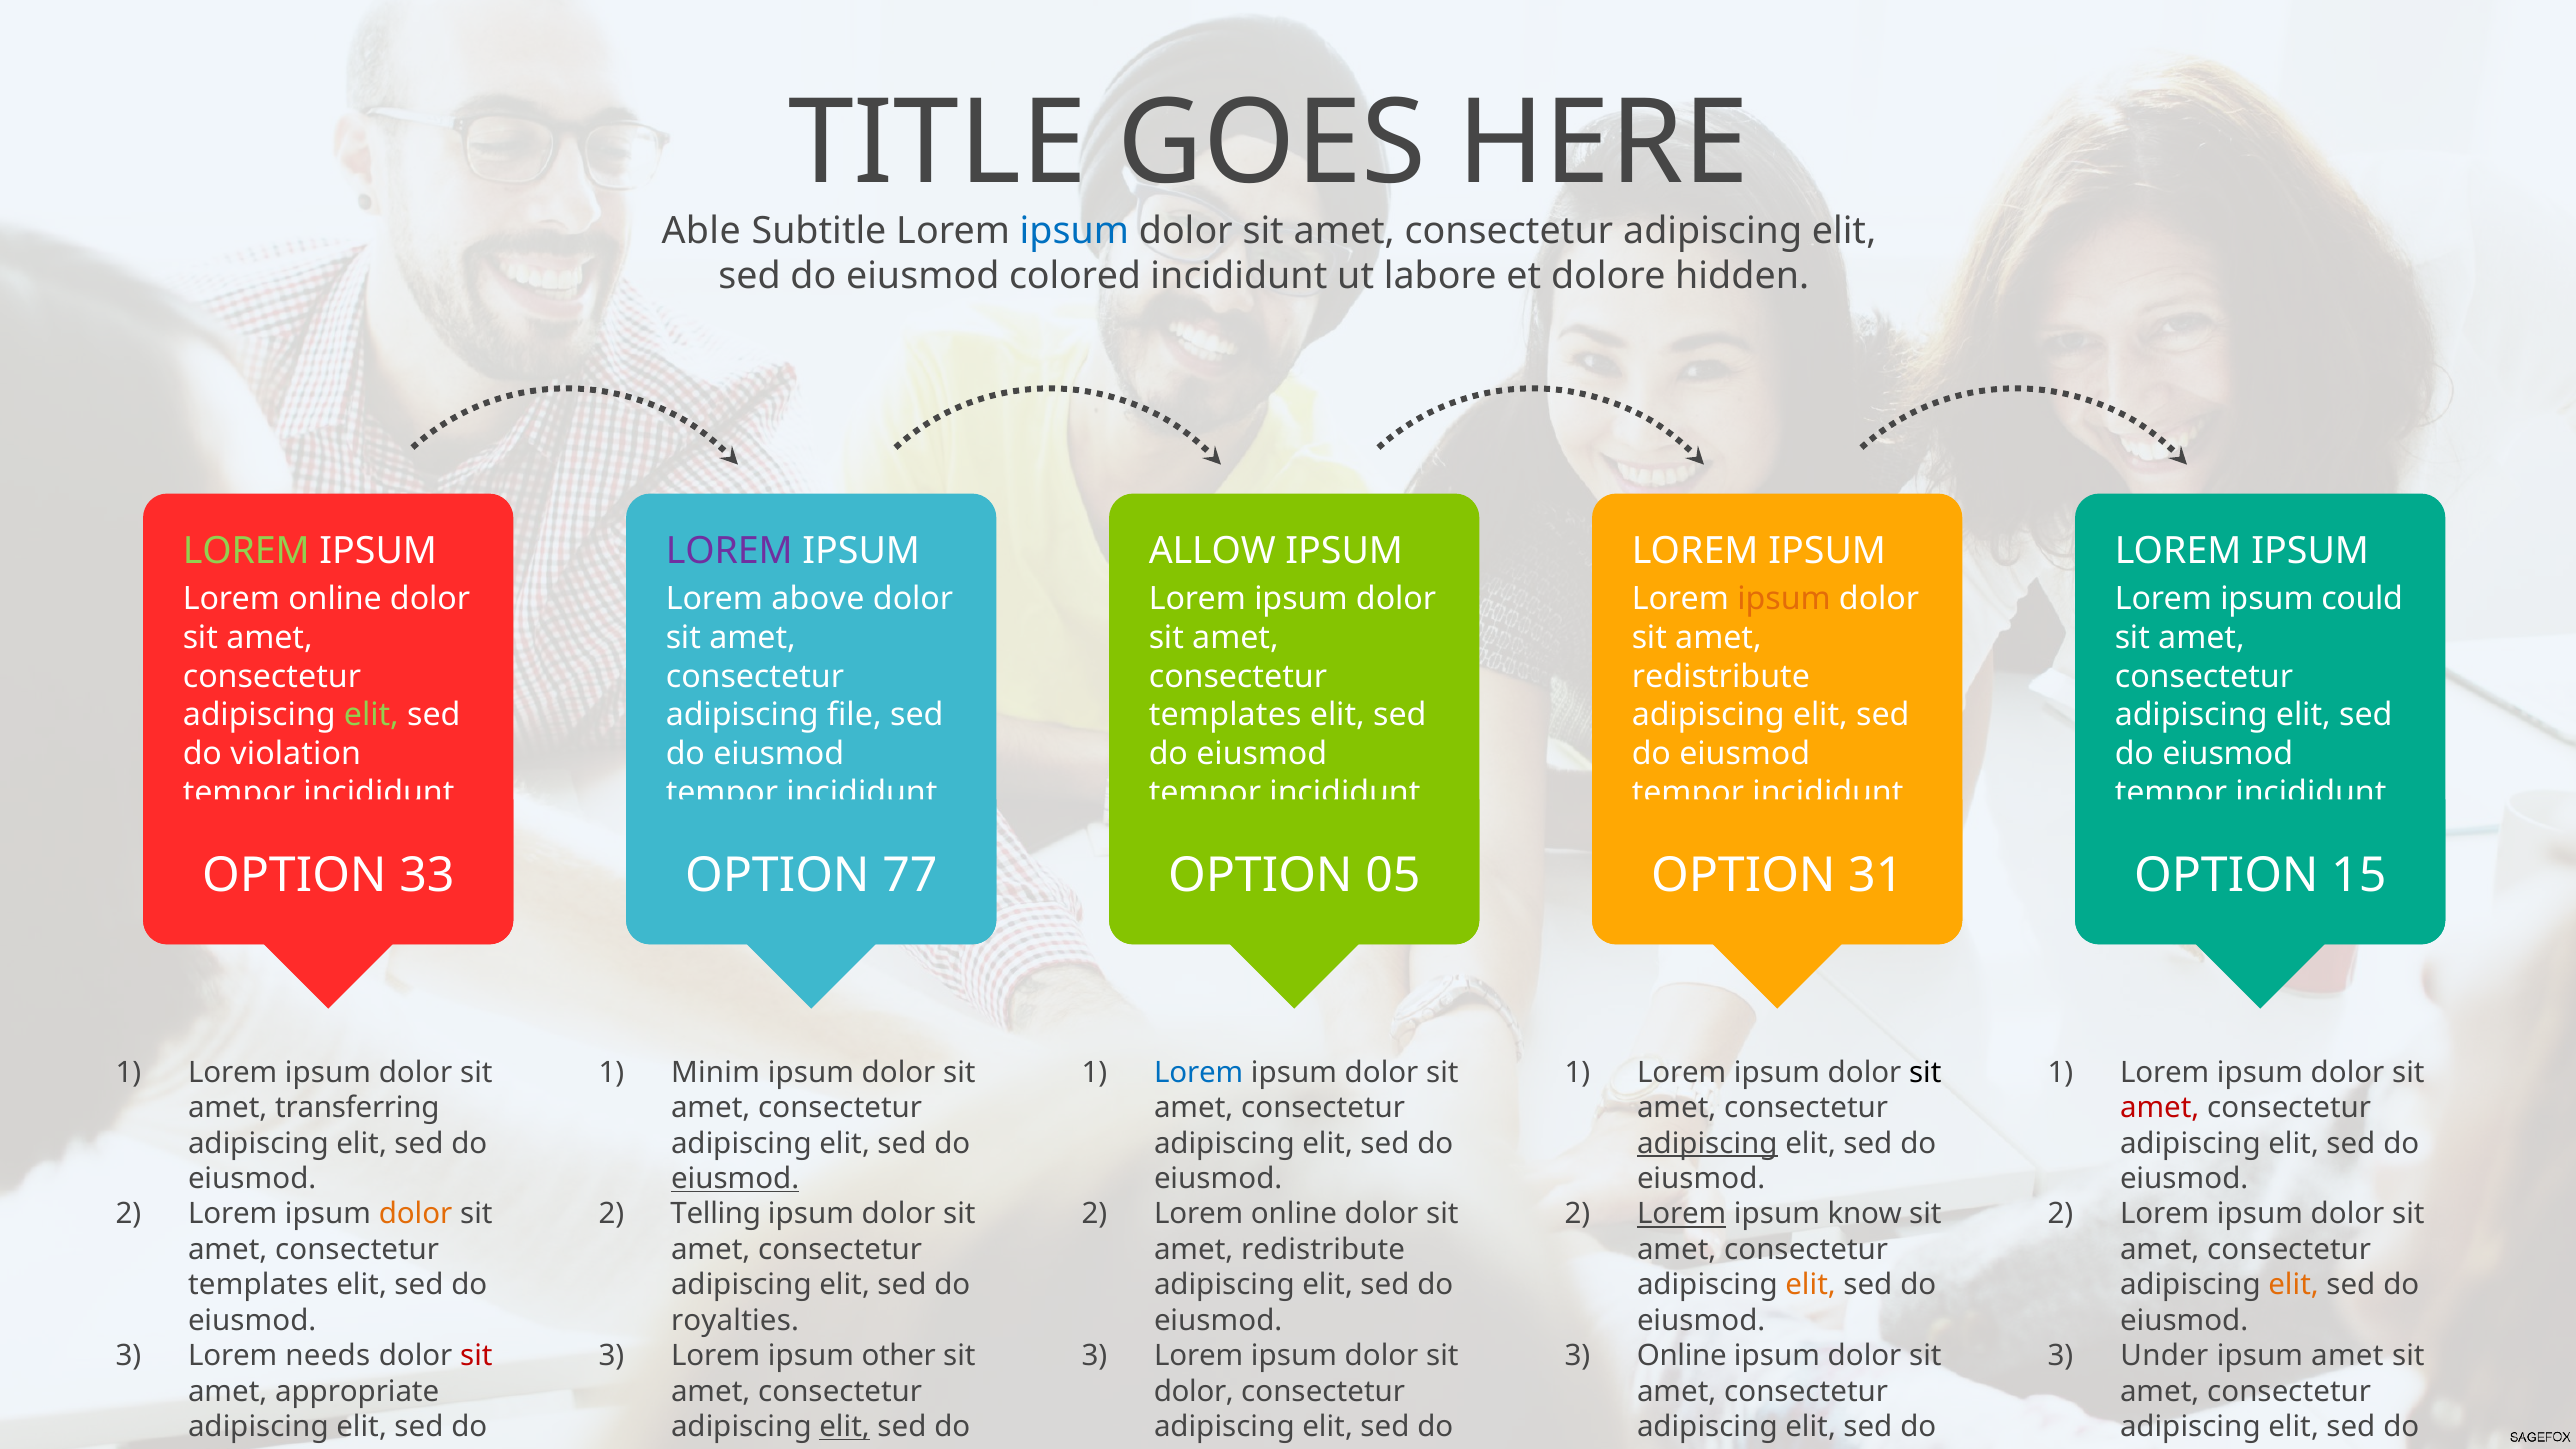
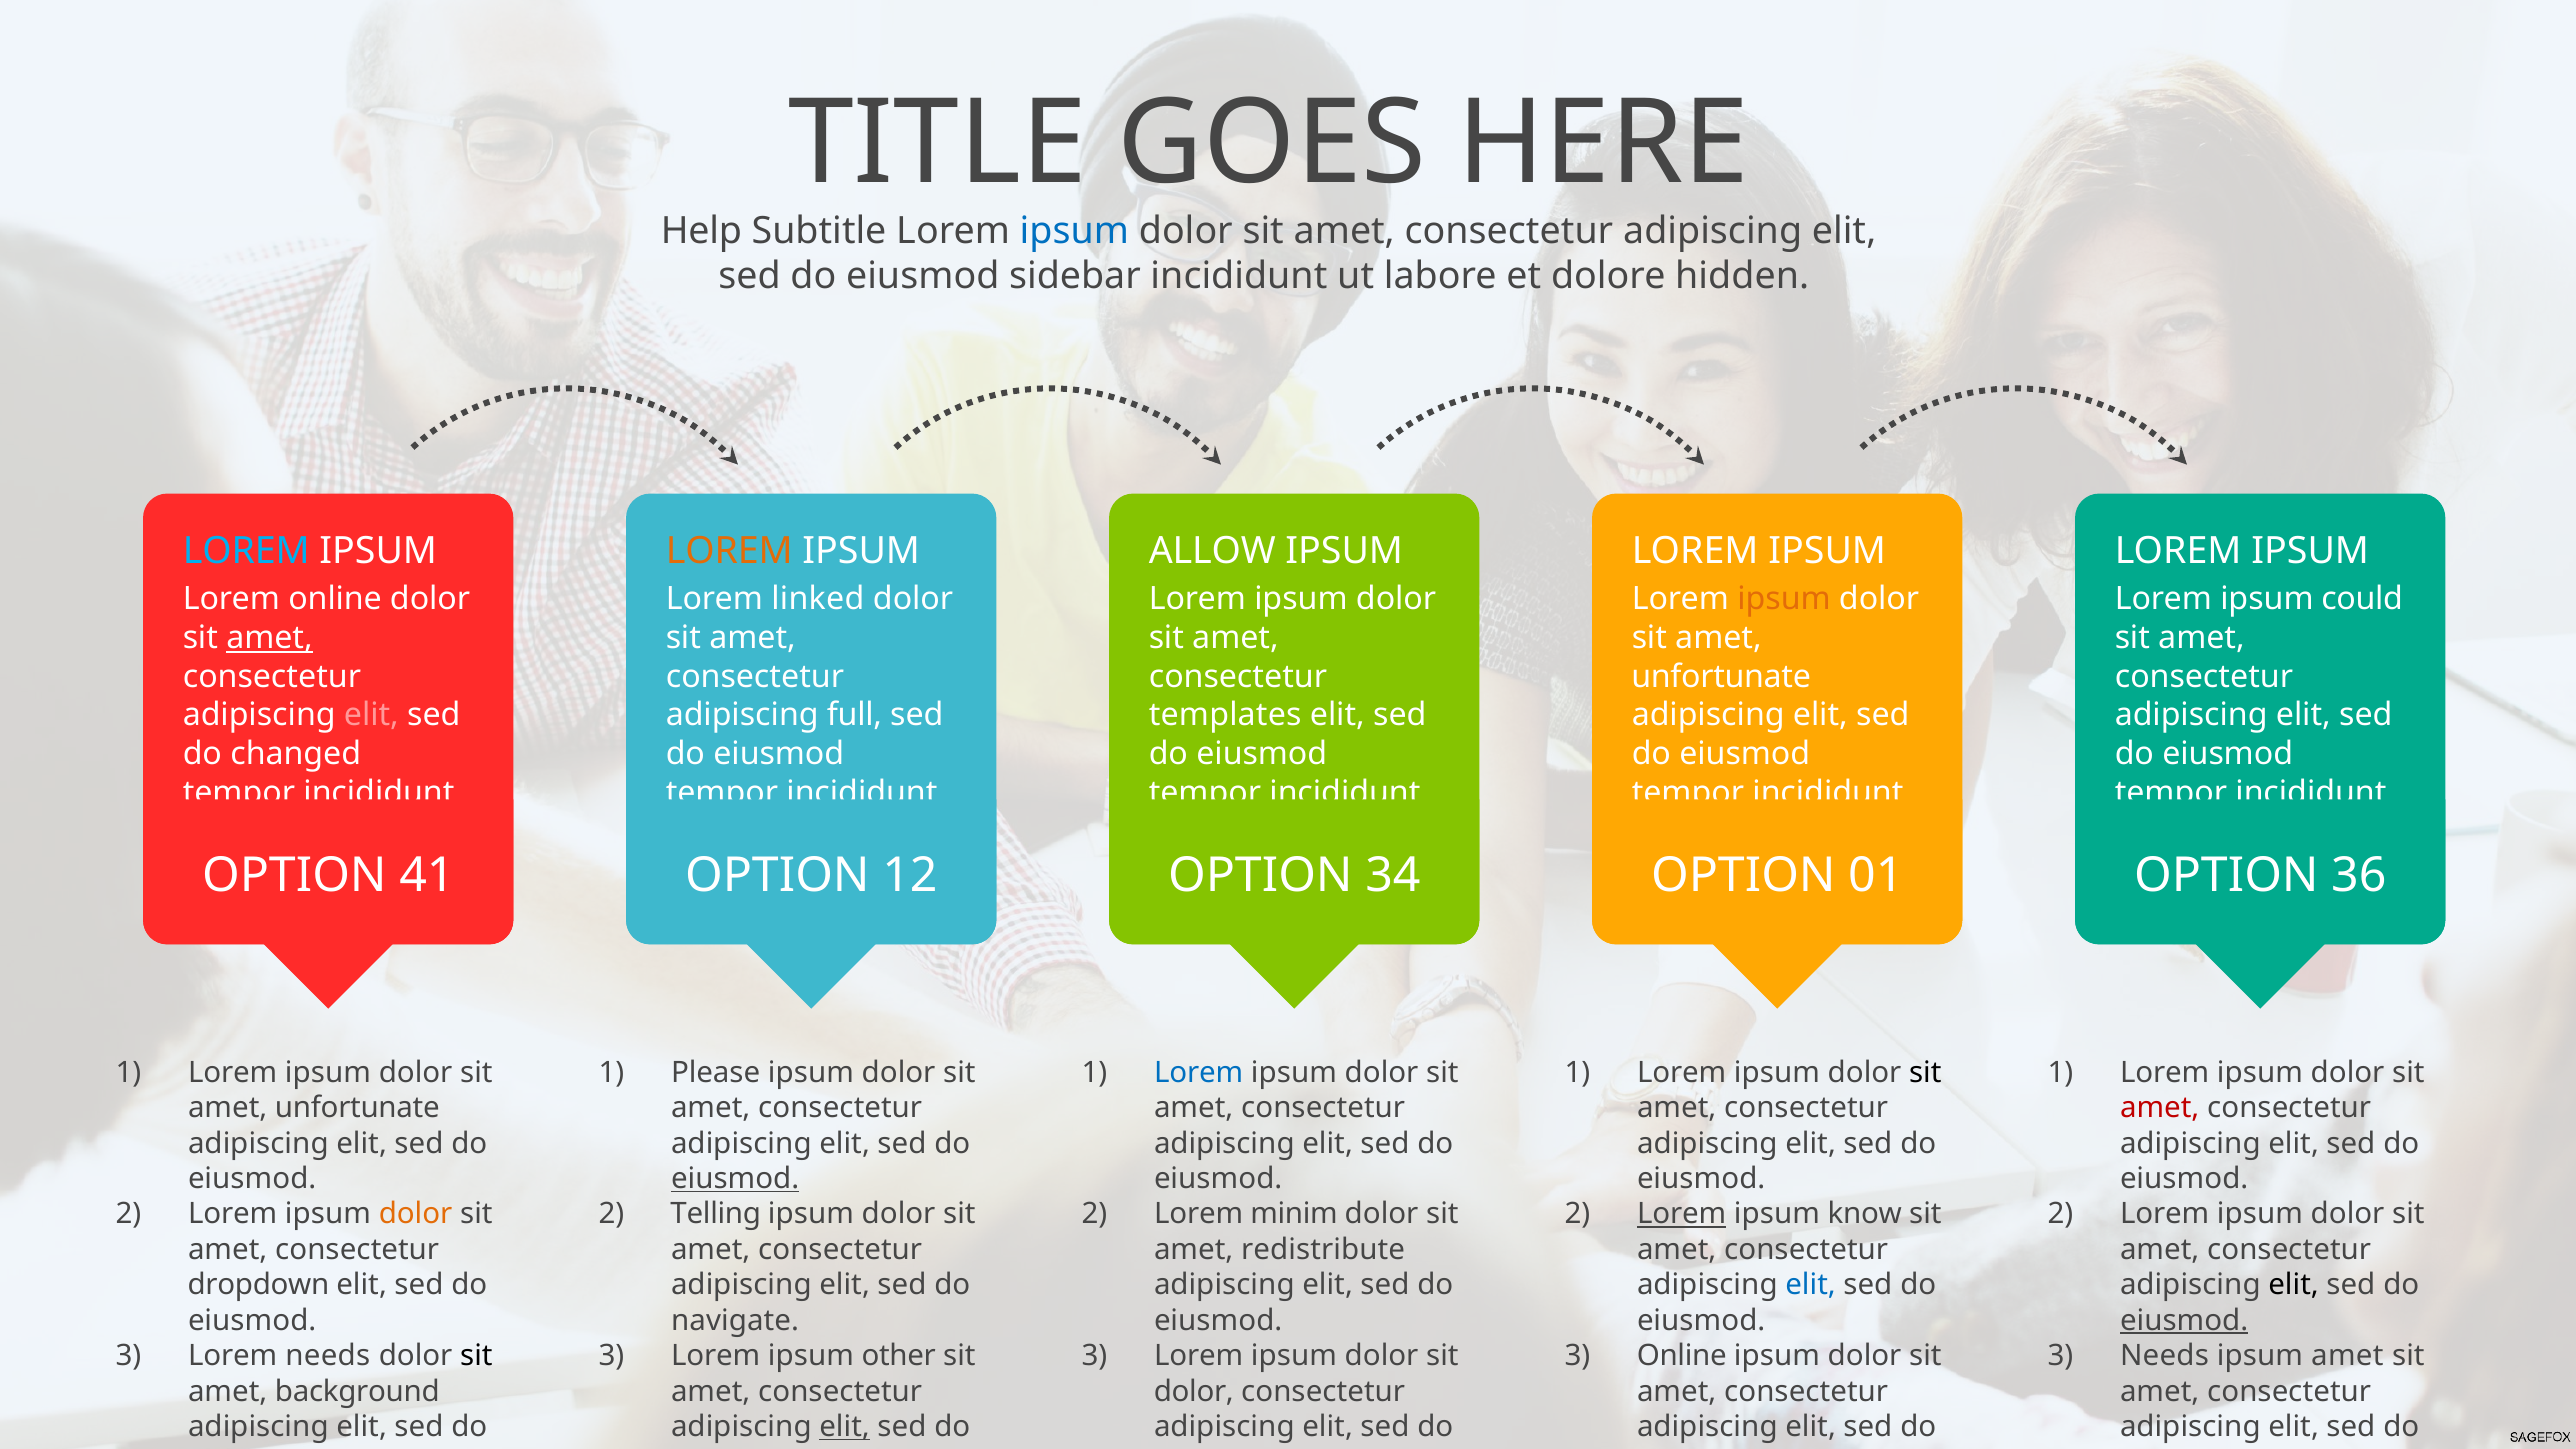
Able: Able -> Help
colored: colored -> sidebar
LOREM at (246, 551) colour: light green -> light blue
LOREM at (729, 551) colour: purple -> orange
above: above -> linked
amet at (269, 638) underline: none -> present
redistribute at (1721, 677): redistribute -> unfortunate
elit at (371, 715) colour: light green -> pink
file: file -> full
violation: violation -> changed
33: 33 -> 41
77: 77 -> 12
05: 05 -> 34
31: 31 -> 01
15: 15 -> 36
Minim: Minim -> Please
transferring at (357, 1108): transferring -> unfortunate
adipiscing at (1707, 1143) underline: present -> none
online at (1294, 1214): online -> minim
templates at (258, 1285): templates -> dropdown
elit at (1811, 1285) colour: orange -> blue
elit at (2294, 1285) colour: orange -> black
royalties: royalties -> navigate
eiusmod at (2184, 1321) underline: none -> present
sit at (476, 1356) colour: red -> black
Under at (2164, 1356): Under -> Needs
appropriate: appropriate -> background
